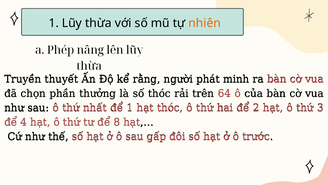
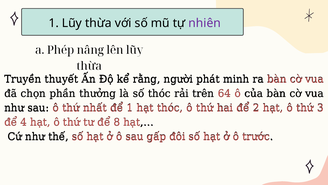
nhiên colour: orange -> purple
